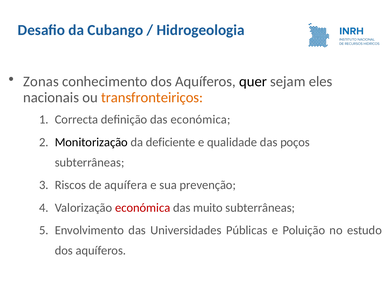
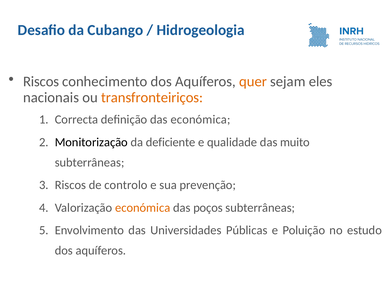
Zonas at (41, 81): Zonas -> Riscos
quer colour: black -> orange
poços: poços -> muito
aquífera: aquífera -> controlo
económica at (143, 207) colour: red -> orange
muito: muito -> poços
